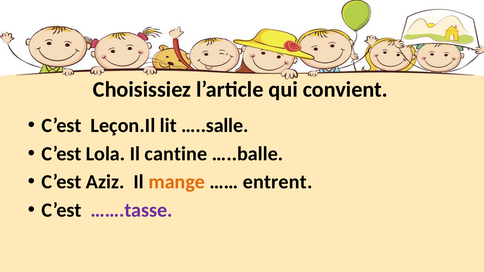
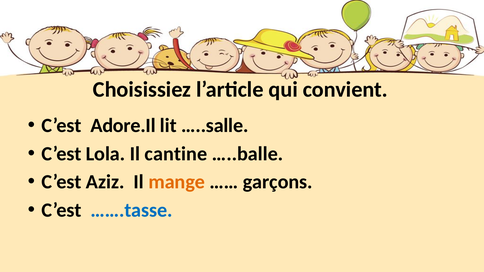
Leçon.Il: Leçon.Il -> Adore.Il
entrent: entrent -> garçons
…….tasse colour: purple -> blue
